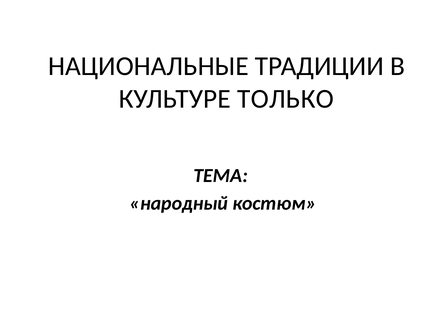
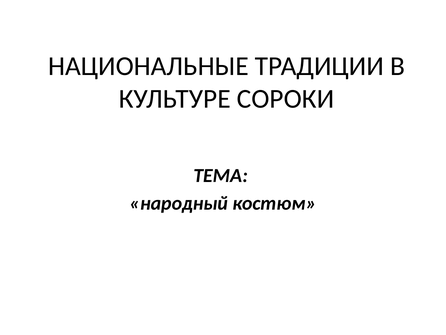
ТОЛЬКО: ТОЛЬКО -> СОРОКИ
